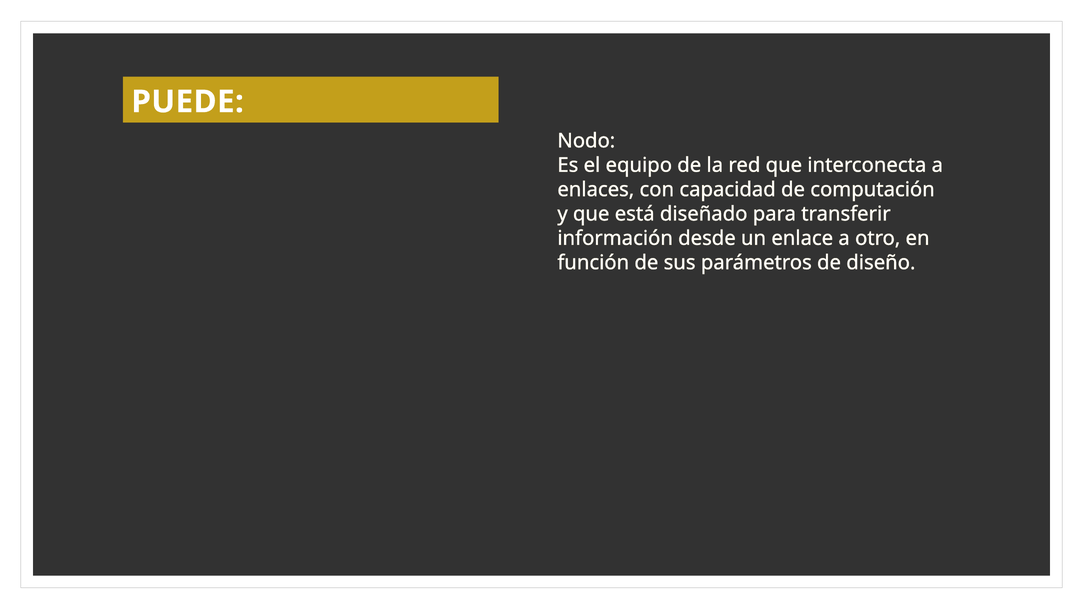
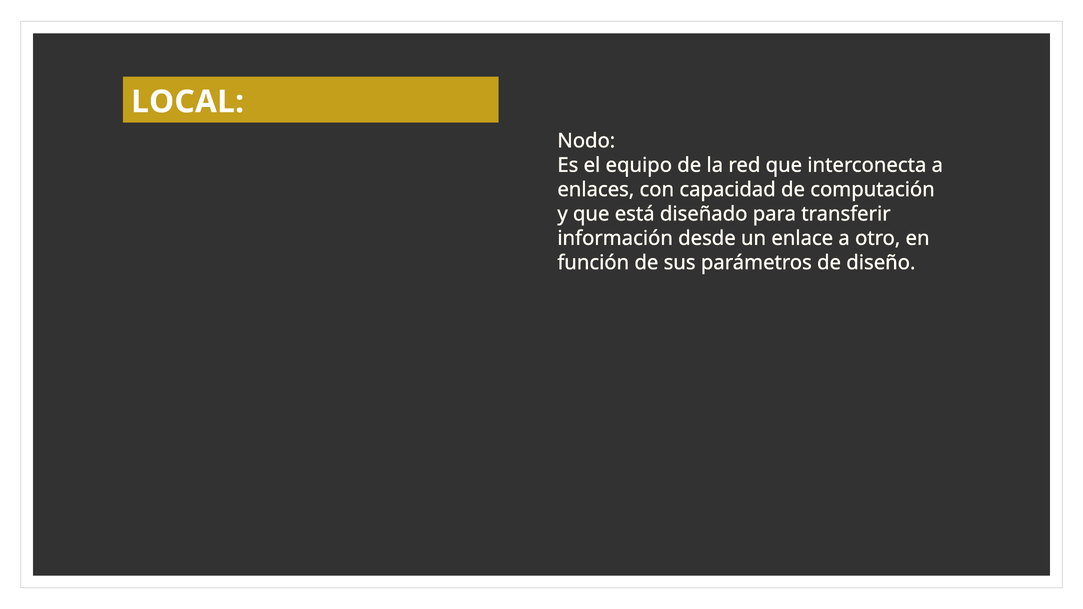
PUEDE: PUEDE -> LOCAL
